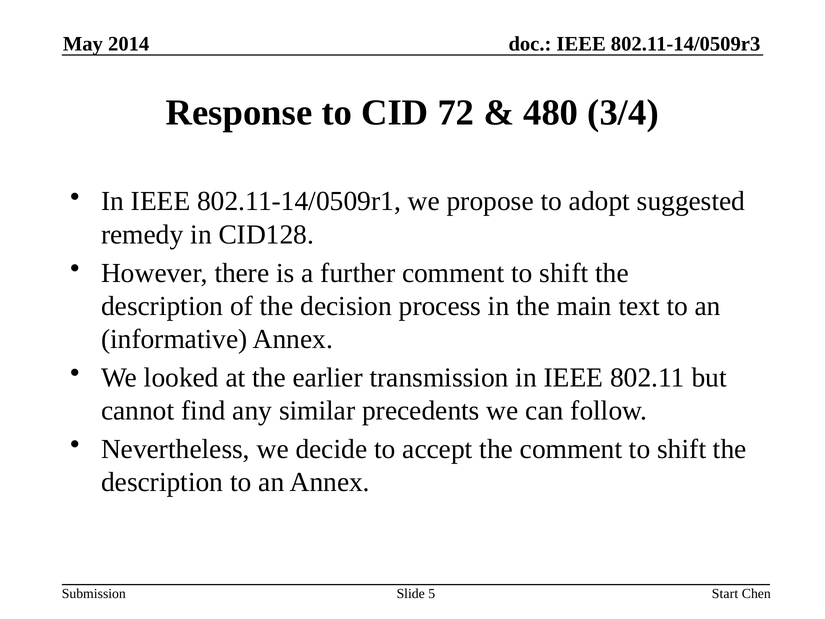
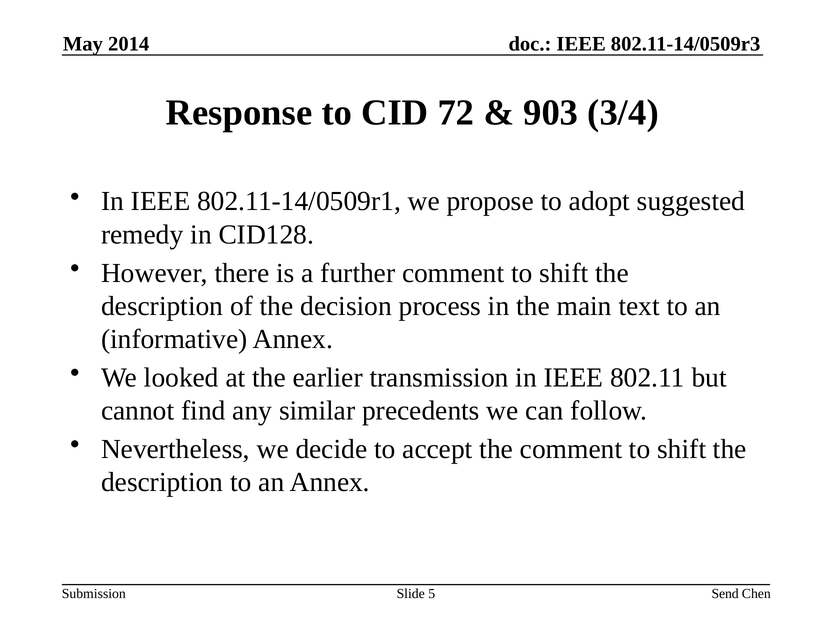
480: 480 -> 903
Start: Start -> Send
